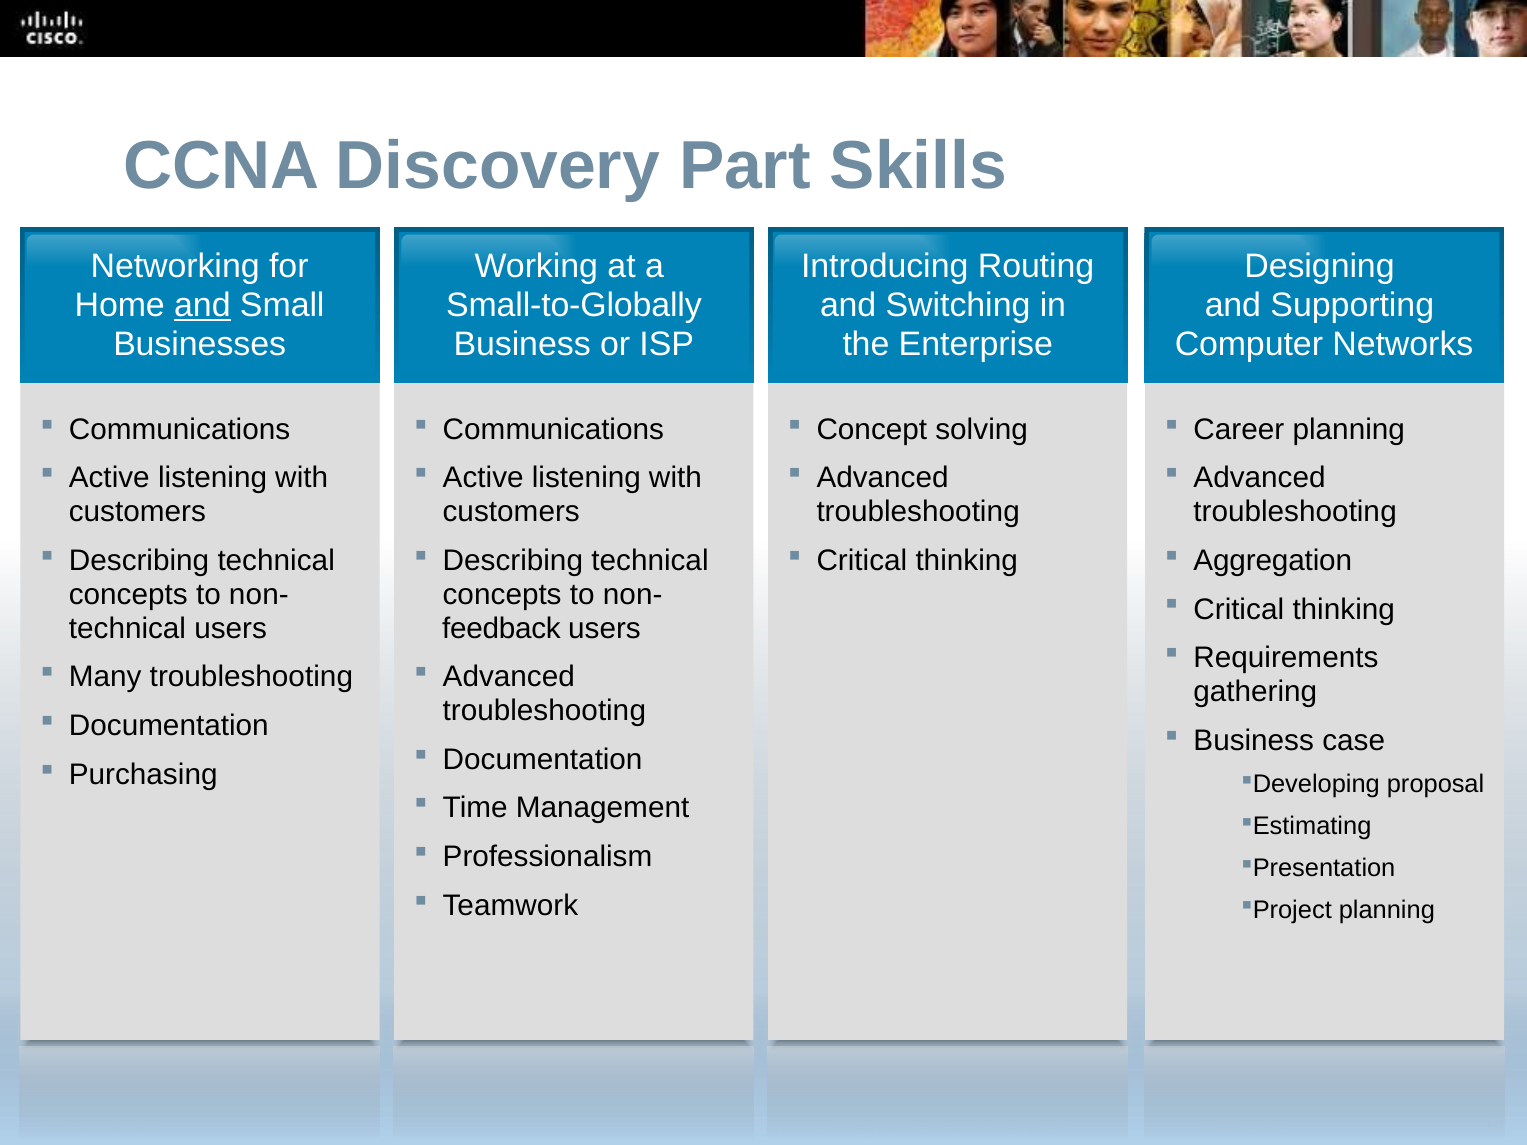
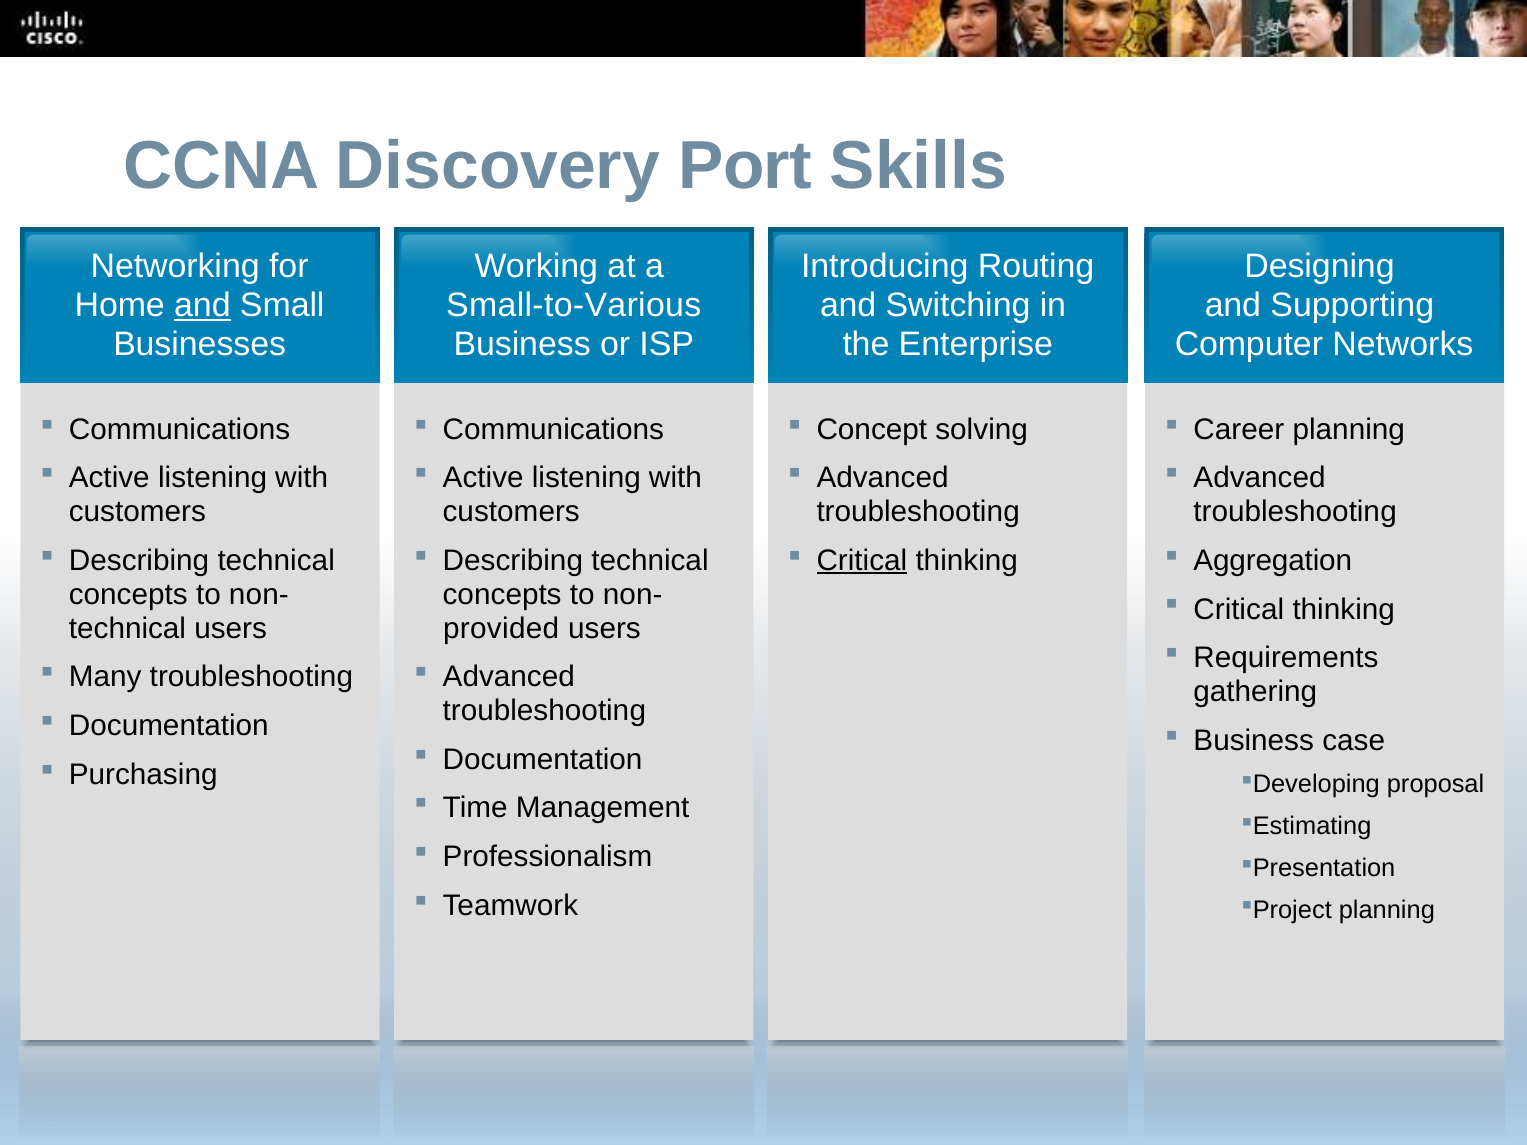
Part: Part -> Port
Small-to-Globally: Small-to-Globally -> Small-to-Various
Critical at (862, 561) underline: none -> present
feedback: feedback -> provided
